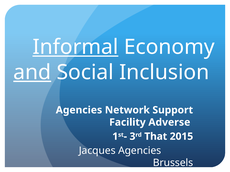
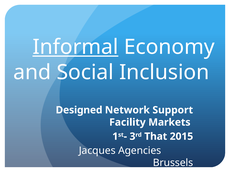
and underline: present -> none
Agencies at (79, 110): Agencies -> Designed
Adverse: Adverse -> Markets
